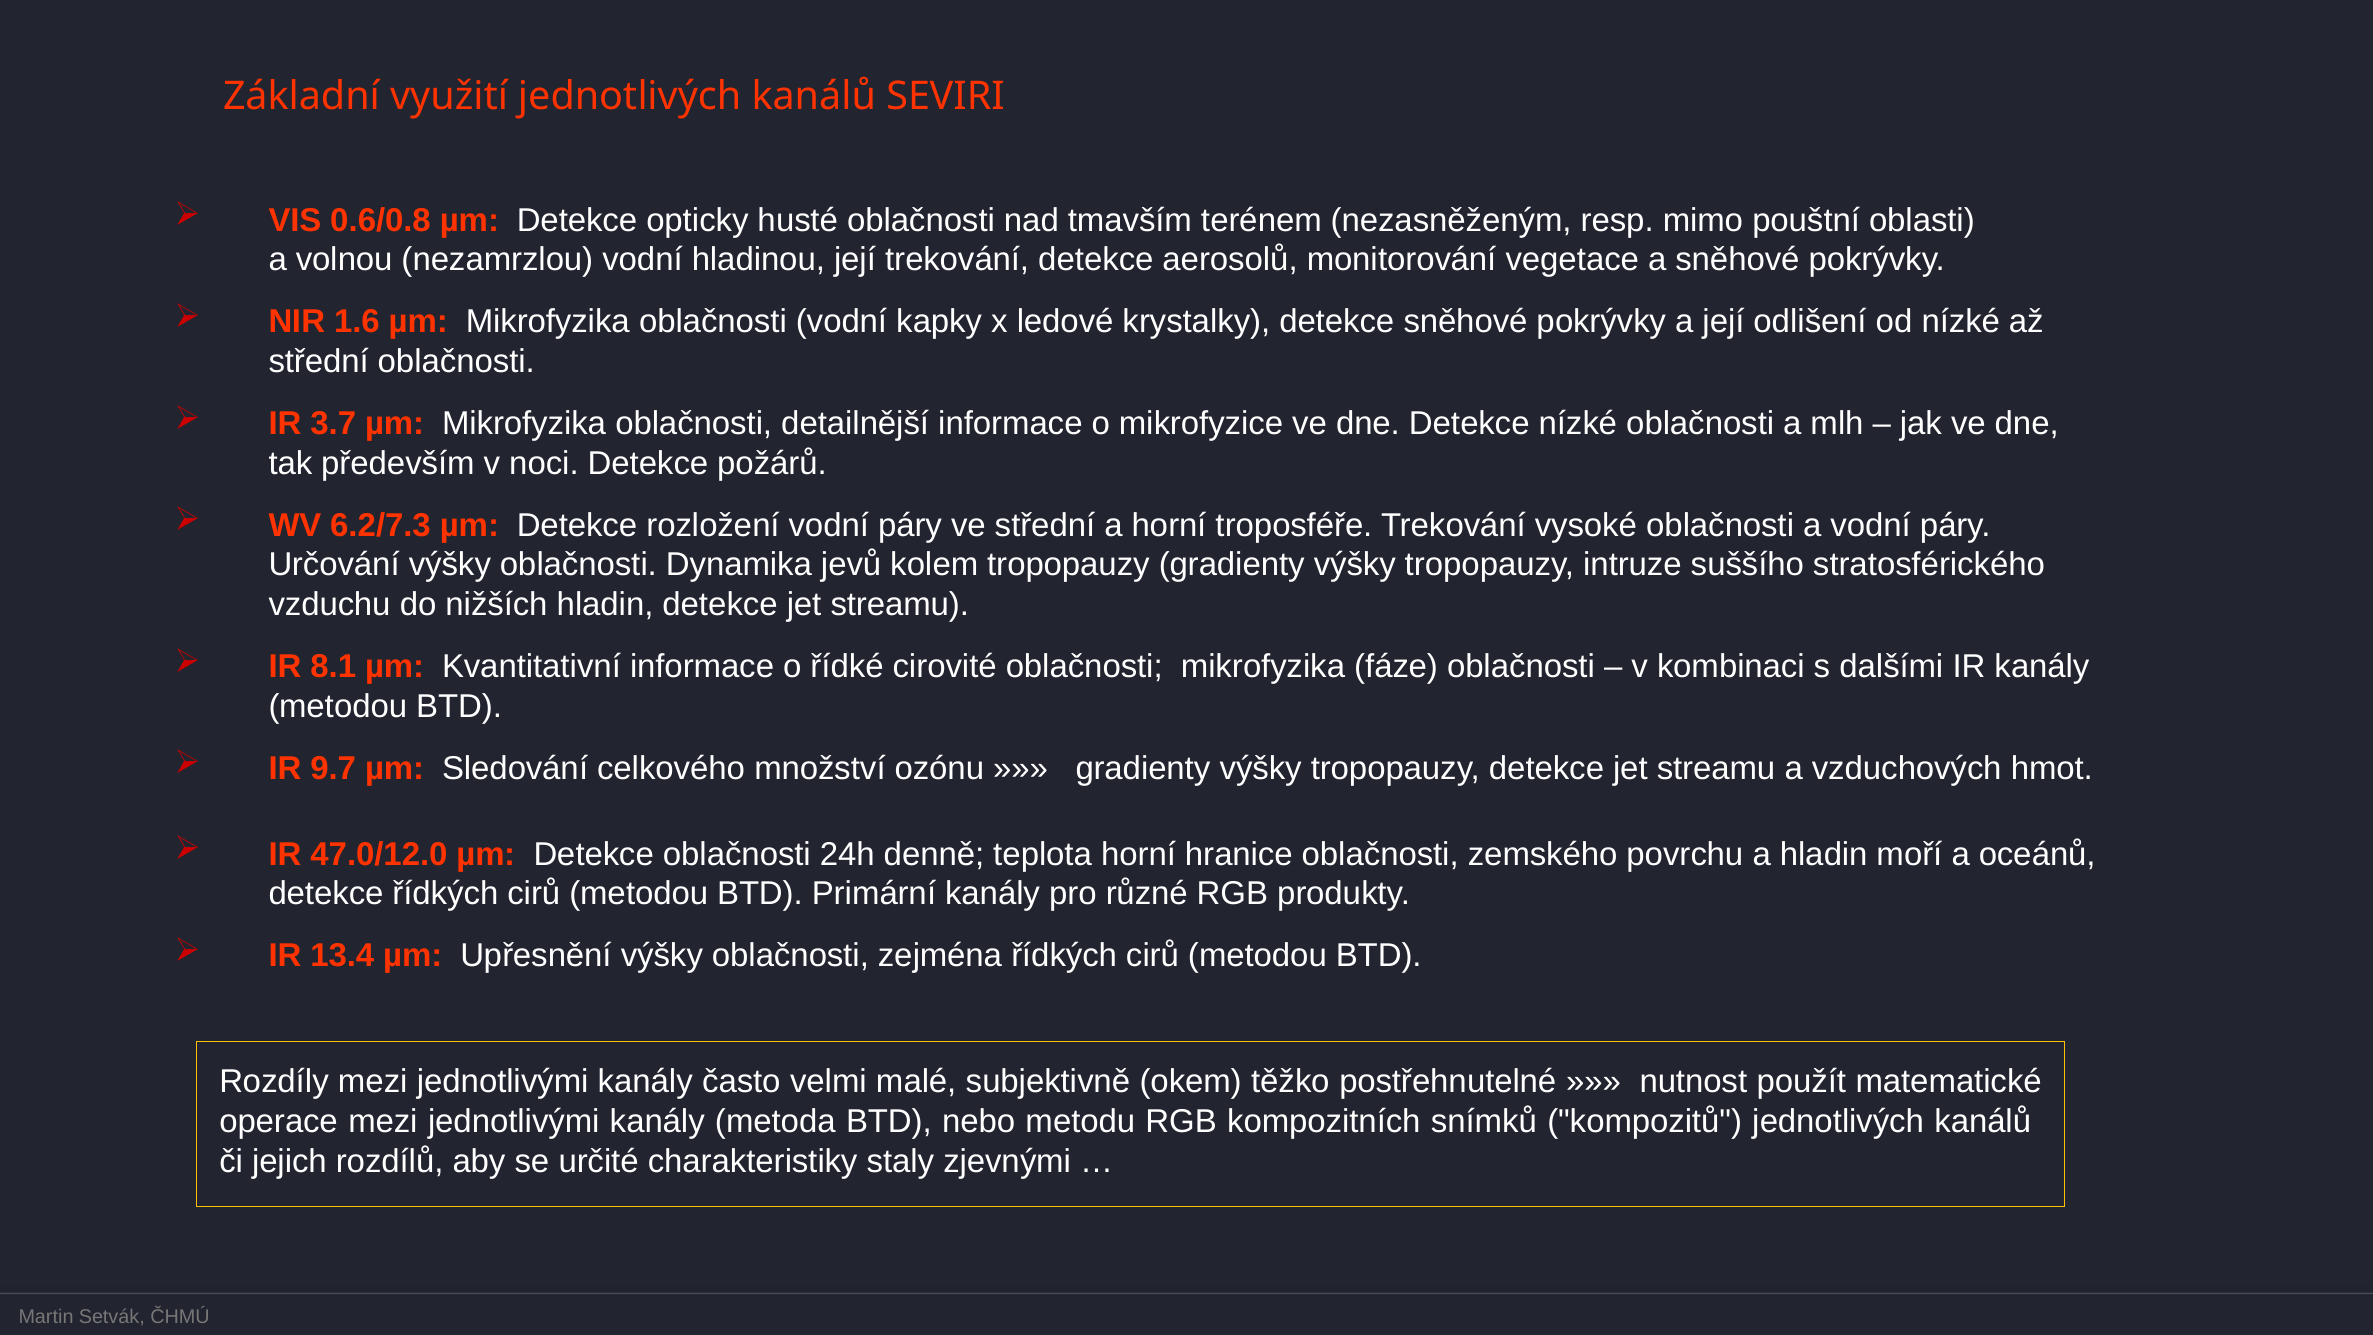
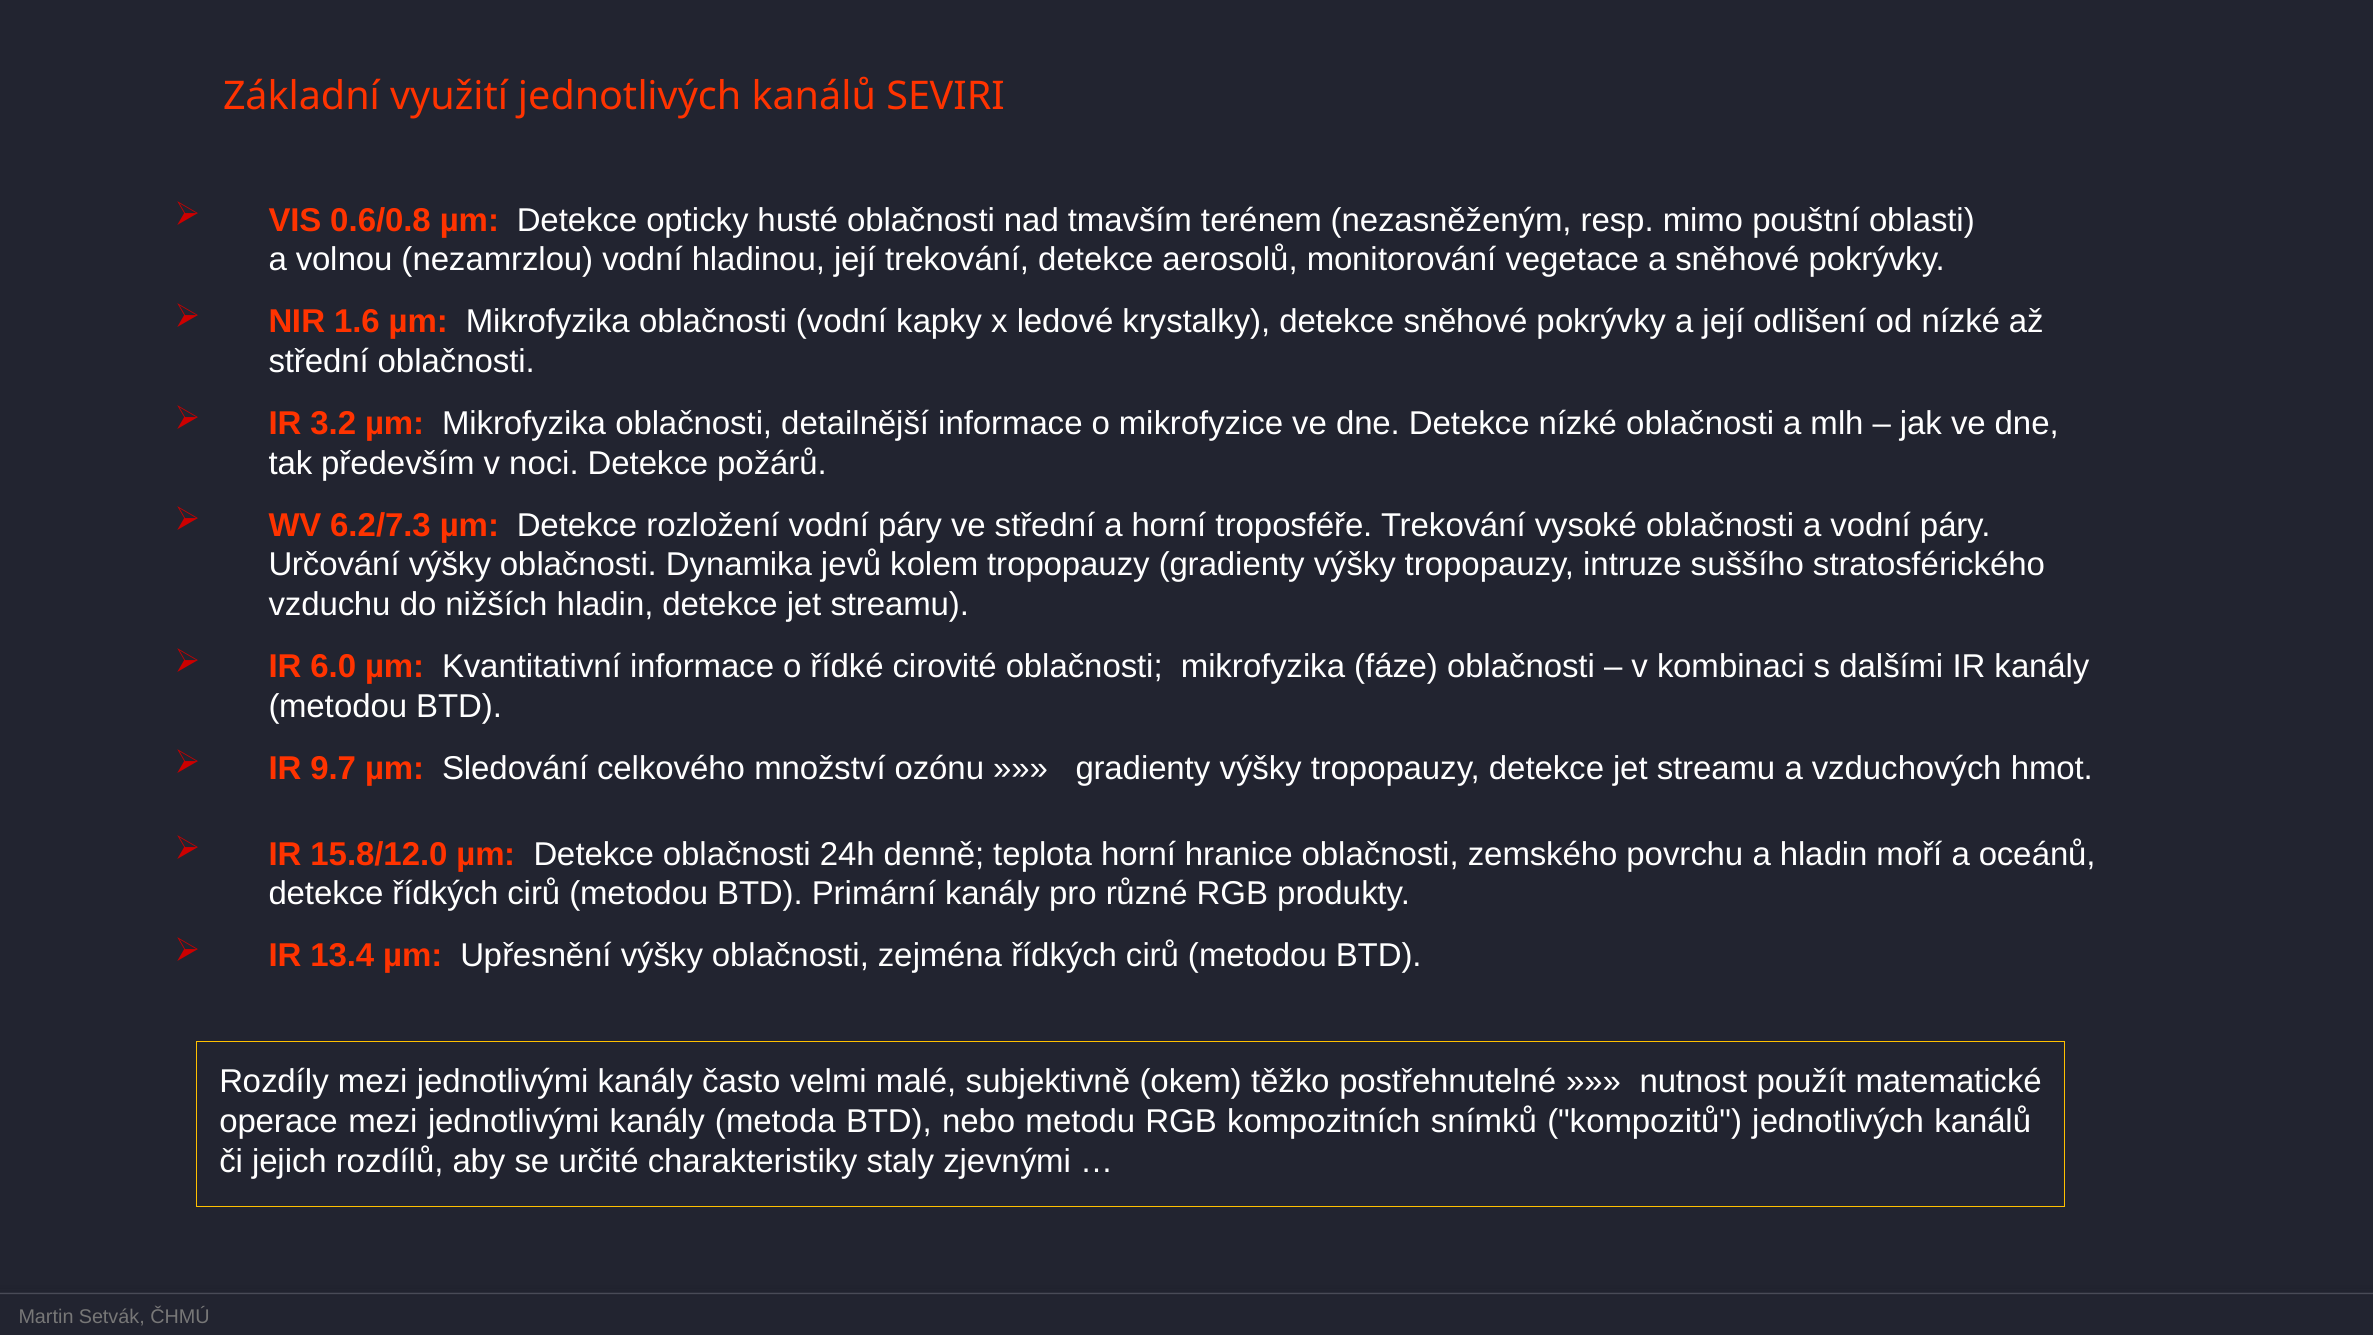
3.7: 3.7 -> 3.2
8.1: 8.1 -> 6.0
47.0/12.0: 47.0/12.0 -> 15.8/12.0
